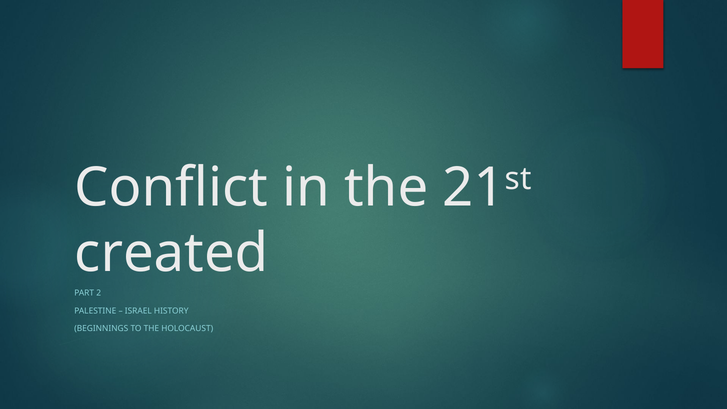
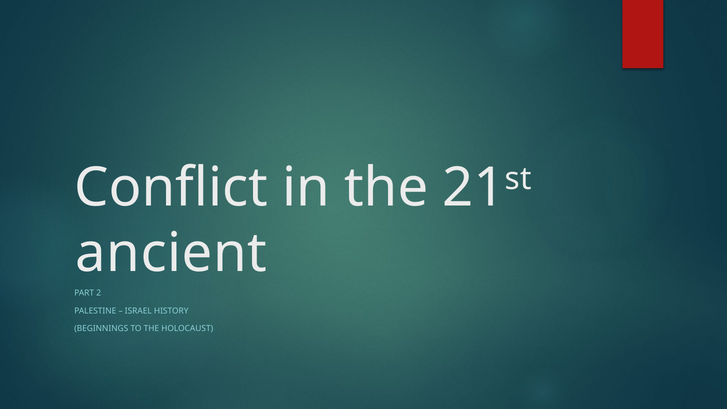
created: created -> ancient
